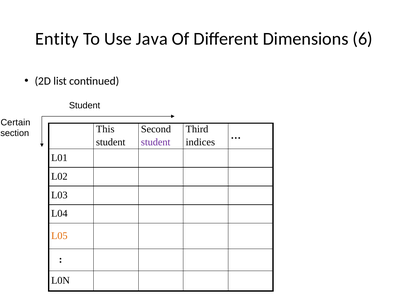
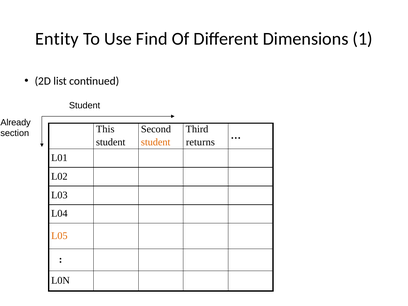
Java: Java -> Find
6: 6 -> 1
Certain: Certain -> Already
student at (156, 142) colour: purple -> orange
indices: indices -> returns
